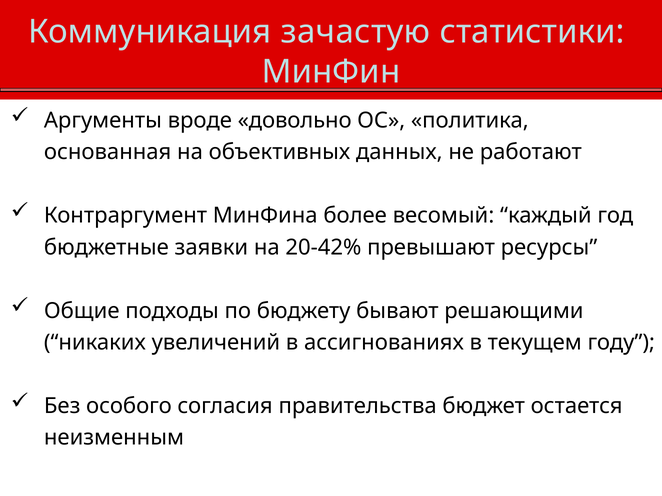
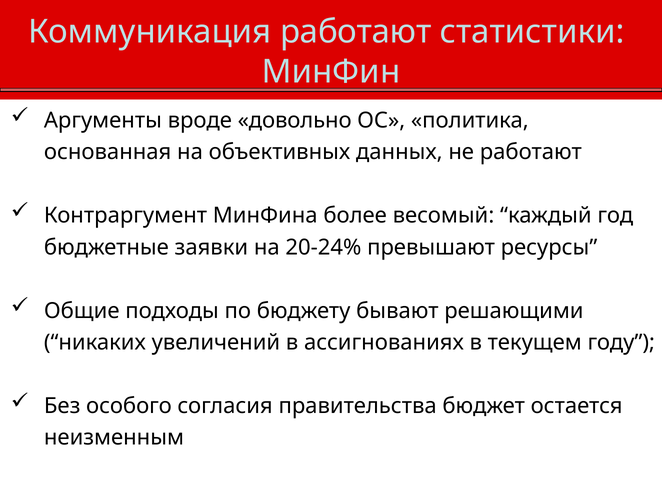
Коммуникация зачастую: зачастую -> работают
20-42%: 20-42% -> 20-24%
